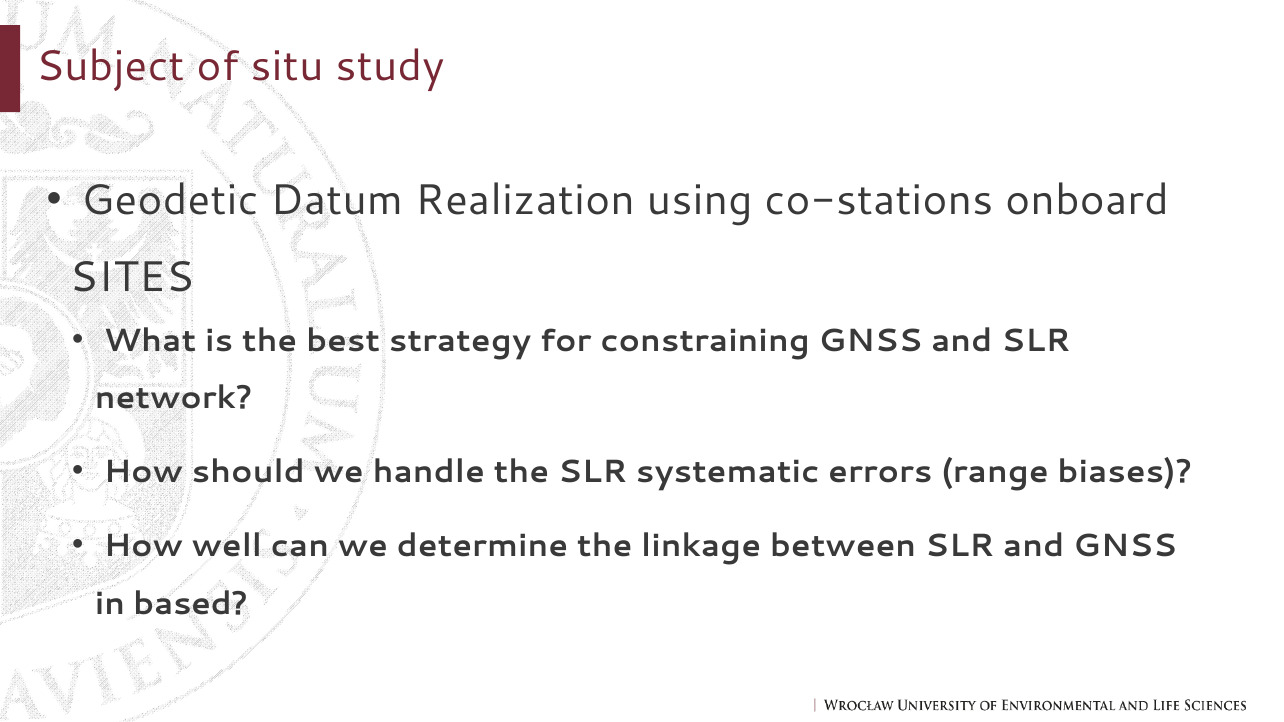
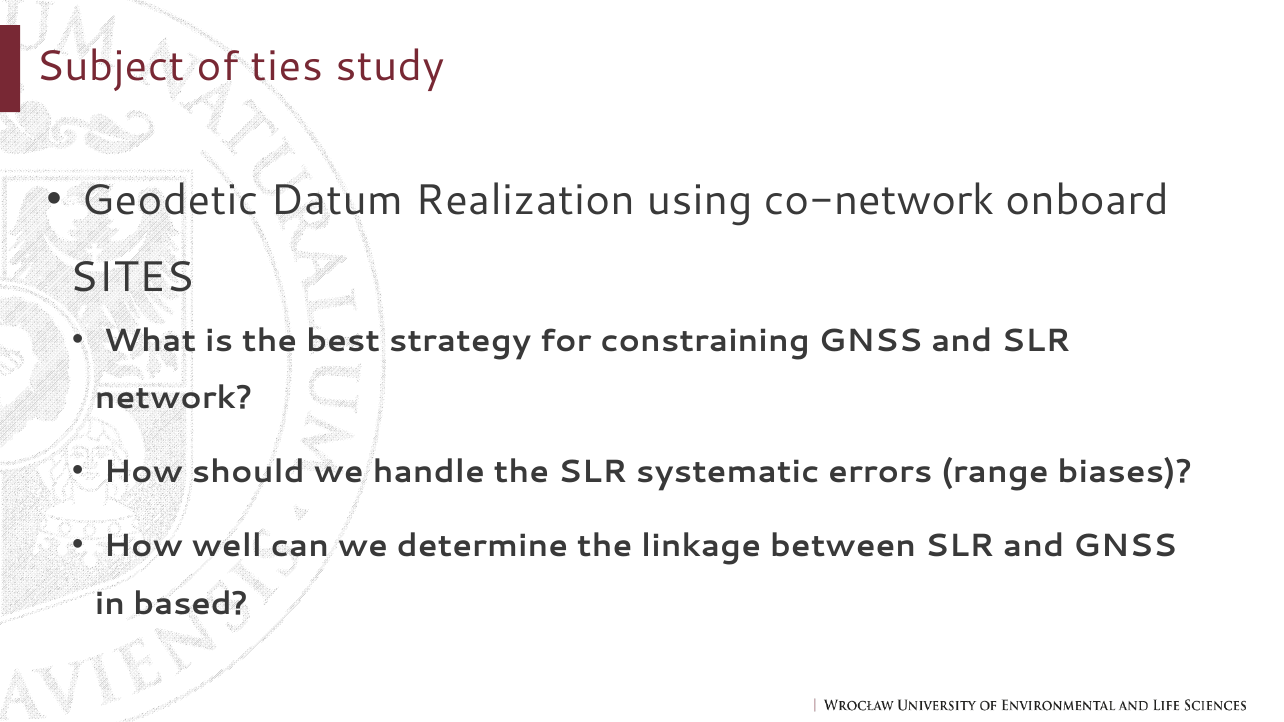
situ: situ -> ties
co-stations: co-stations -> co-network
